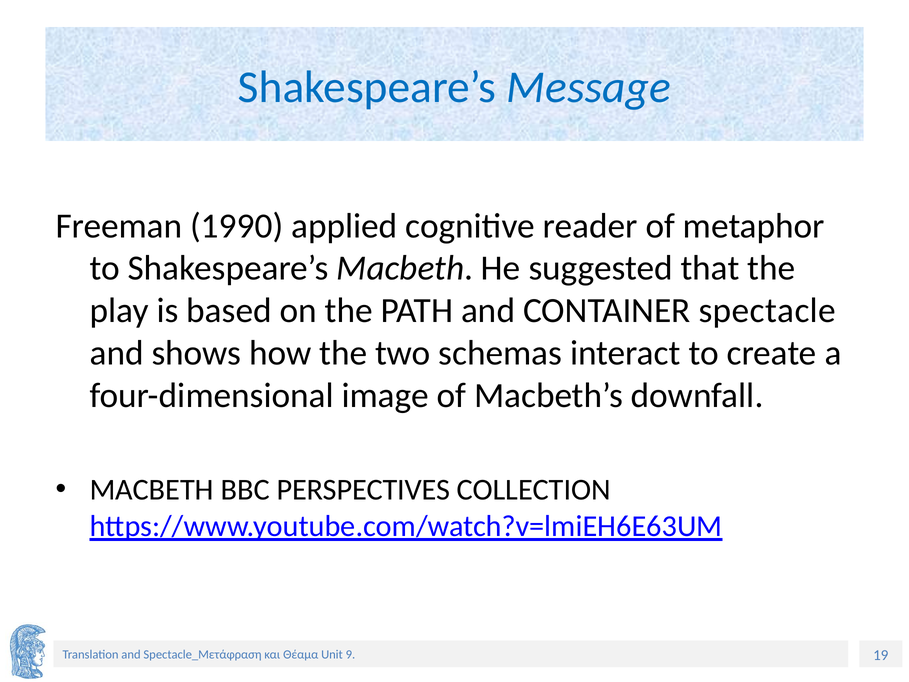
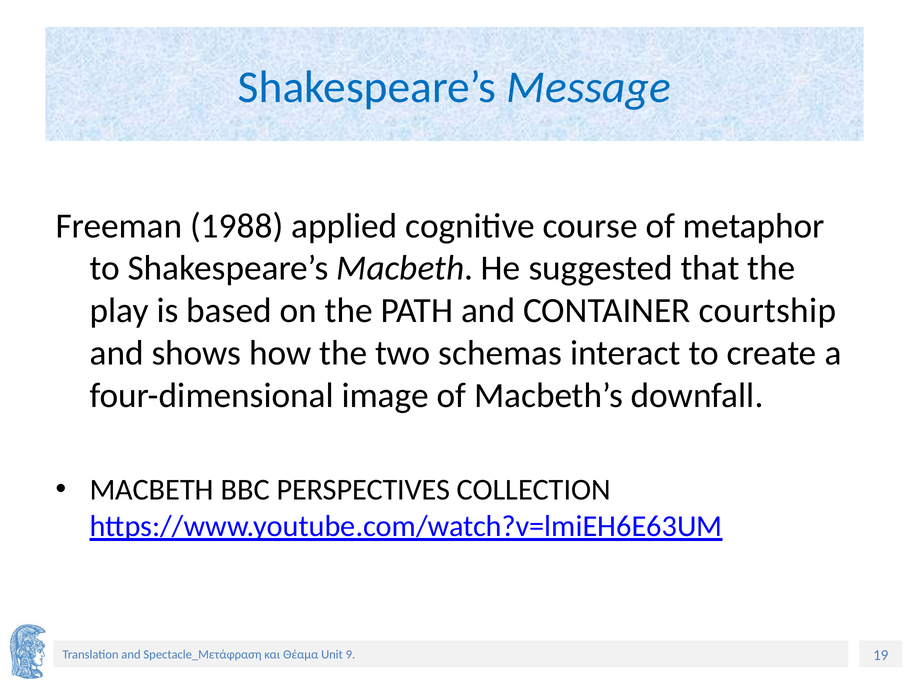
1990: 1990 -> 1988
reader: reader -> course
spectacle: spectacle -> courtship
